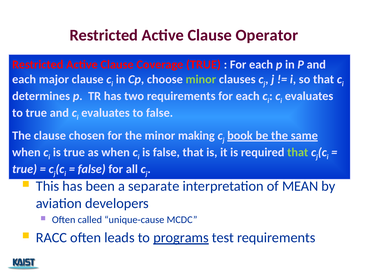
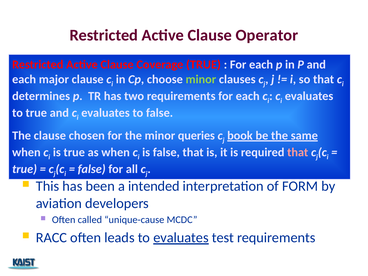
making: making -> queries
that at (298, 152) colour: light green -> pink
separate: separate -> intended
MEAN: MEAN -> FORM
to programs: programs -> evaluates
